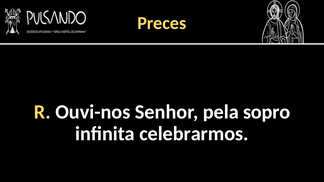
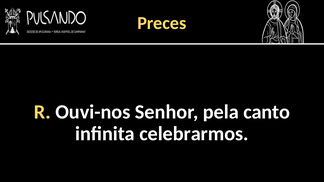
sopro: sopro -> canto
